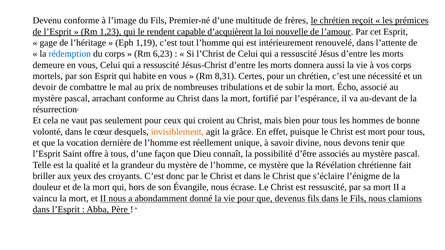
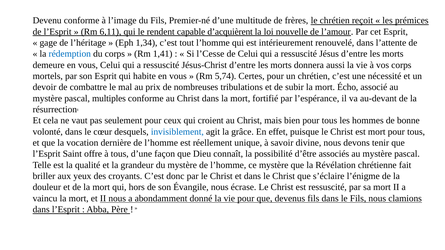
1,23: 1,23 -> 6,11
1,19: 1,19 -> 1,34
6,23: 6,23 -> 1,41
l’Christ: l’Christ -> l’Cesse
8,31: 8,31 -> 5,74
arrachant: arrachant -> multiples
invisiblement colour: orange -> blue
